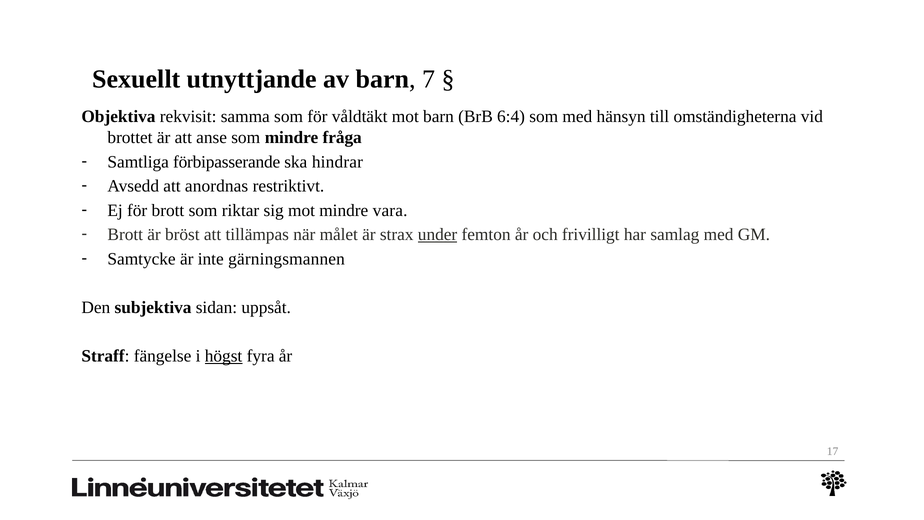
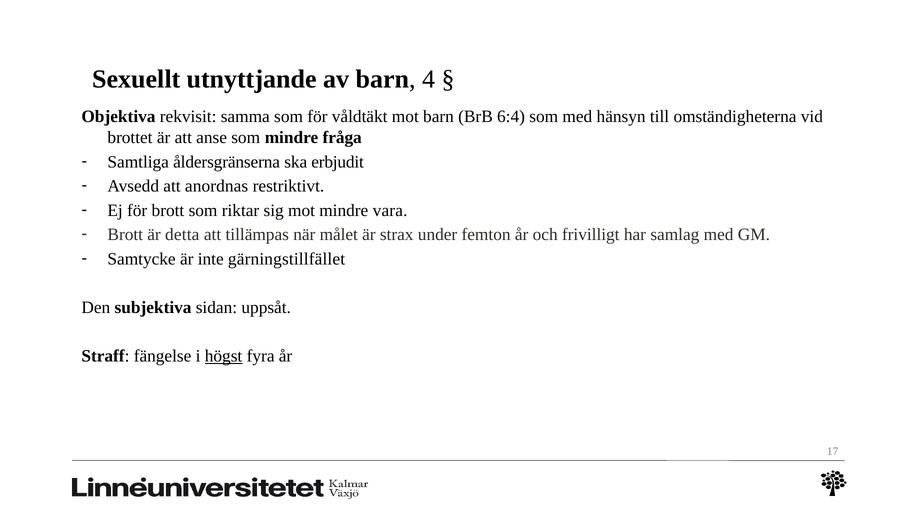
7: 7 -> 4
förbipasserande: förbipasserande -> åldersgränserna
hindrar: hindrar -> erbjudit
bröst: bröst -> detta
under underline: present -> none
gärningsmannen: gärningsmannen -> gärningstillfället
